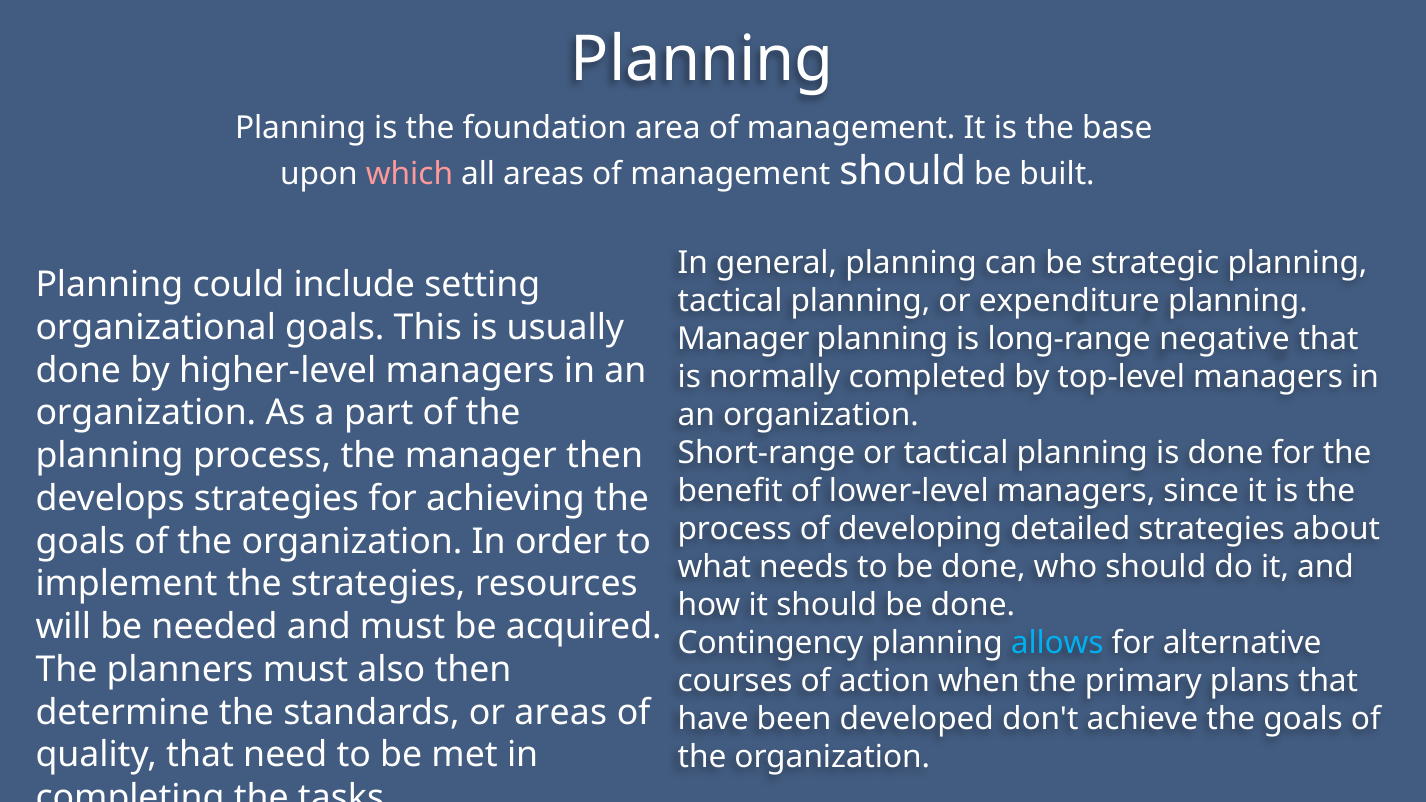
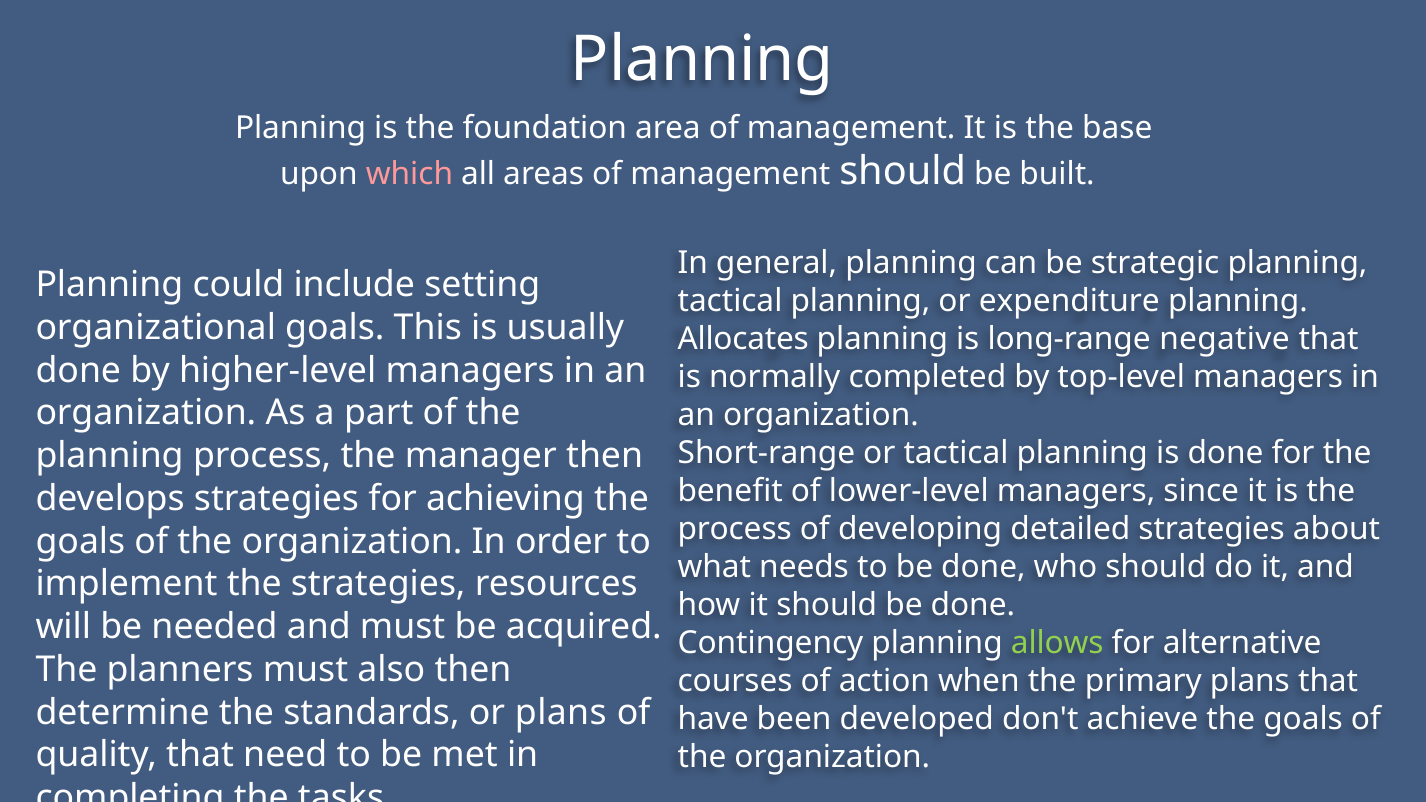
Manager at (743, 339): Manager -> Allocates
allows colour: light blue -> light green
or areas: areas -> plans
